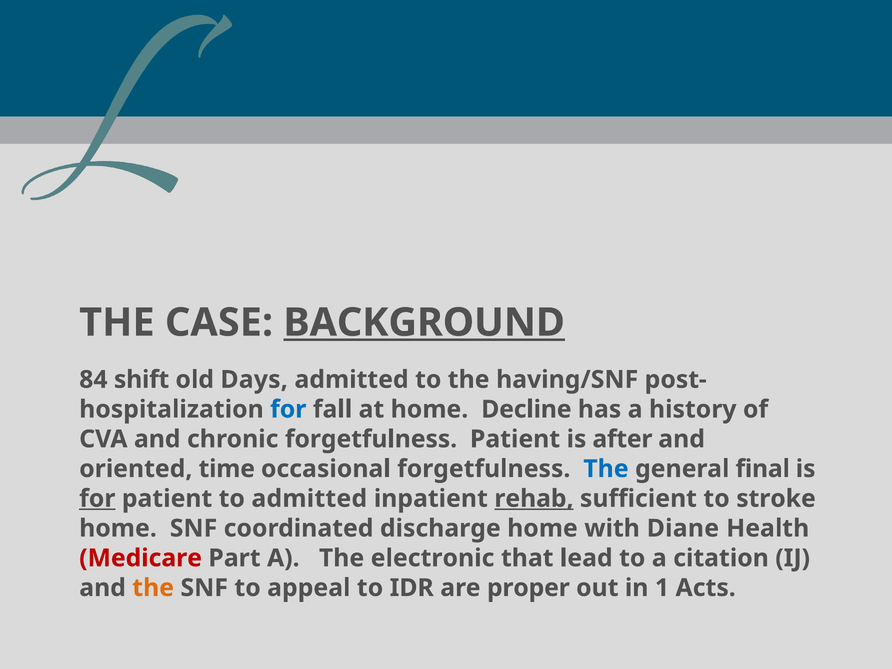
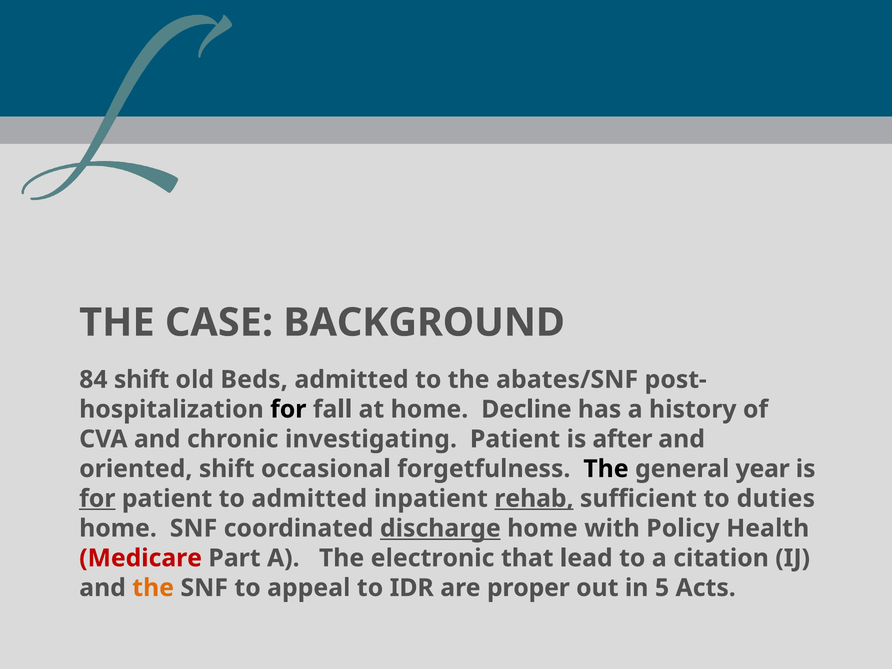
BACKGROUND underline: present -> none
Days: Days -> Beds
having/SNF: having/SNF -> abates/SNF
for at (288, 409) colour: blue -> black
chronic forgetfulness: forgetfulness -> investigating
oriented time: time -> shift
The at (606, 469) colour: blue -> black
final: final -> year
stroke: stroke -> duties
discharge underline: none -> present
Diane: Diane -> Policy
1: 1 -> 5
